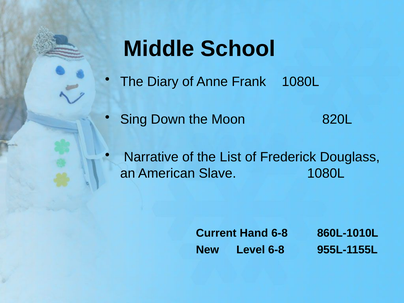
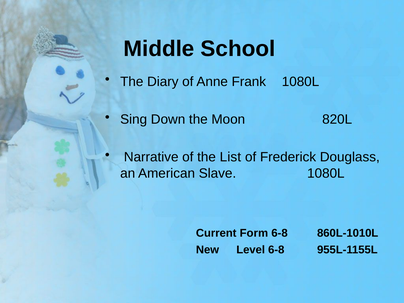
Hand: Hand -> Form
